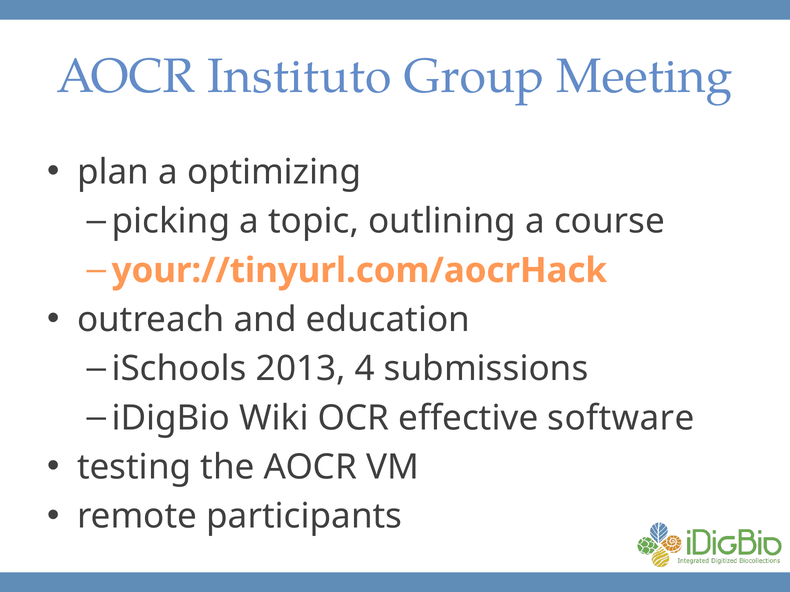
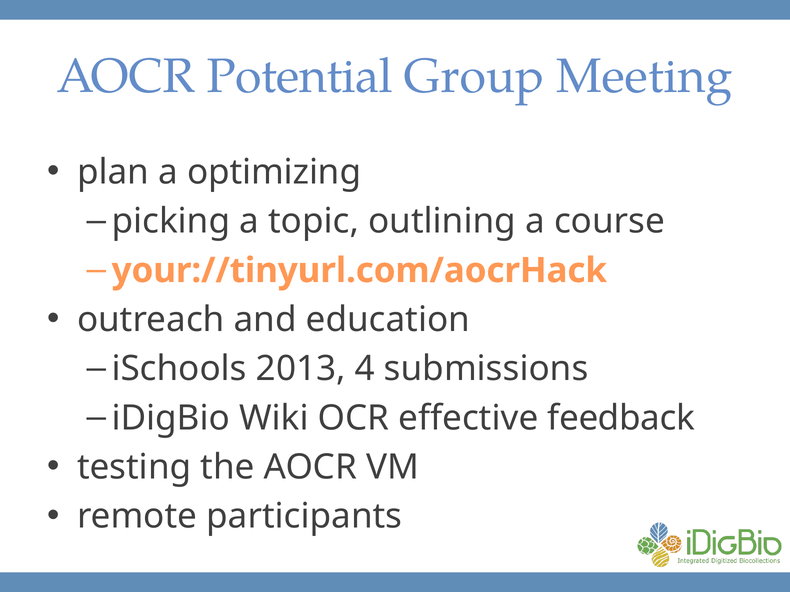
Instituto: Instituto -> Potential
software: software -> feedback
